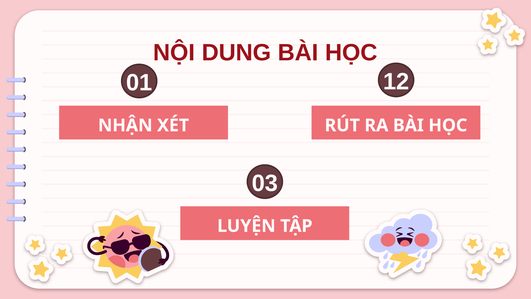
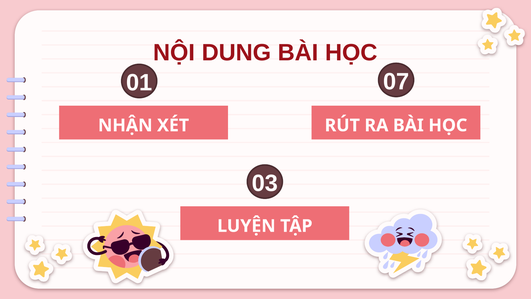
12: 12 -> 07
